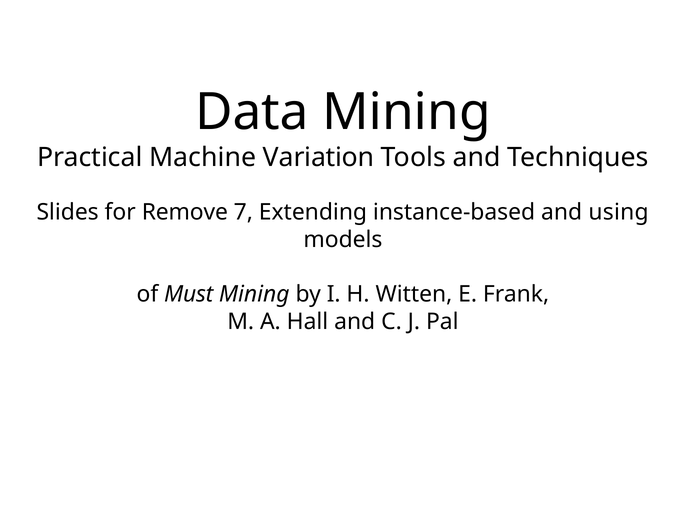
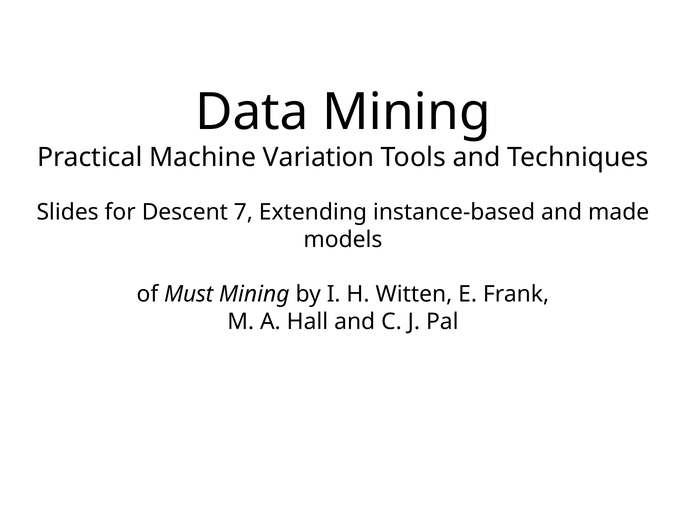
Remove: Remove -> Descent
using: using -> made
